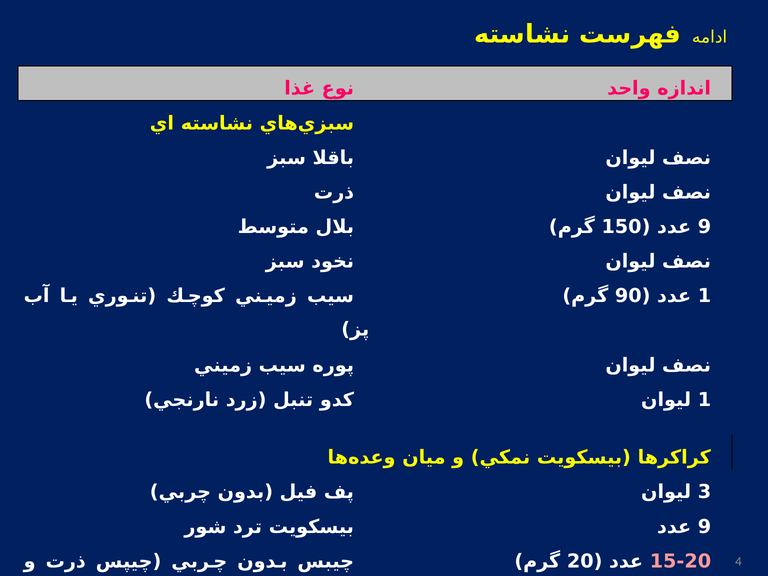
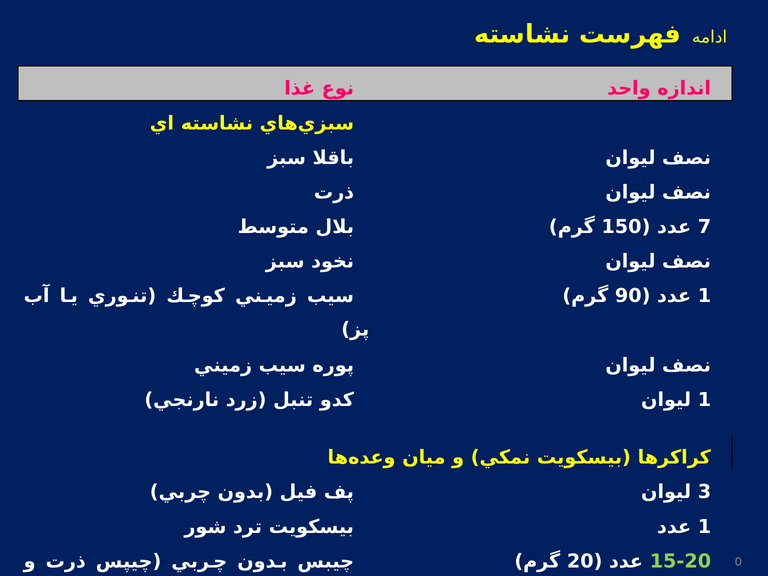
9 at (704, 227): 9 -> 7
9 at (704, 527): 9 -> 1
15-20 colour: pink -> light green
4: 4 -> 0
